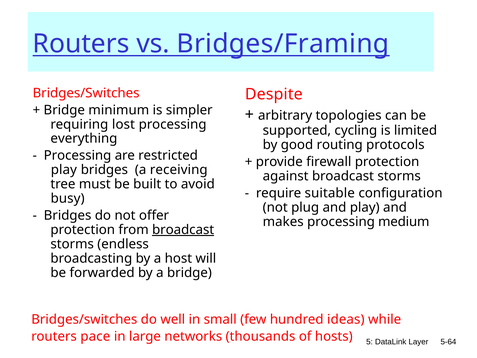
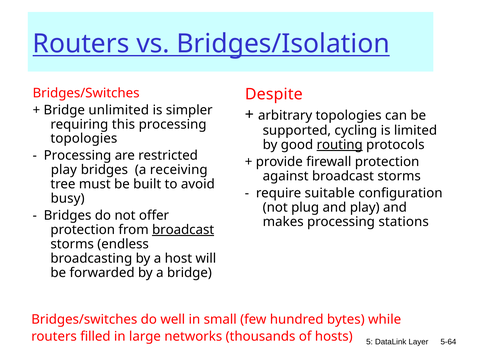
Bridges/Framing: Bridges/Framing -> Bridges/Isolation
minimum: minimum -> unlimited
lost: lost -> this
everything at (84, 139): everything -> topologies
routing underline: none -> present
medium: medium -> stations
ideas: ideas -> bytes
pace: pace -> filled
